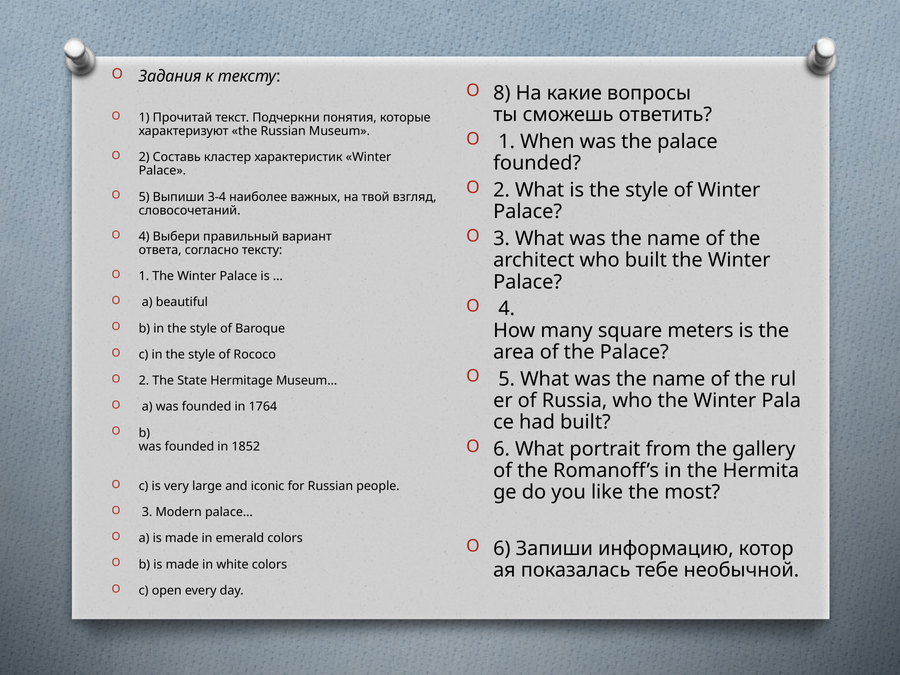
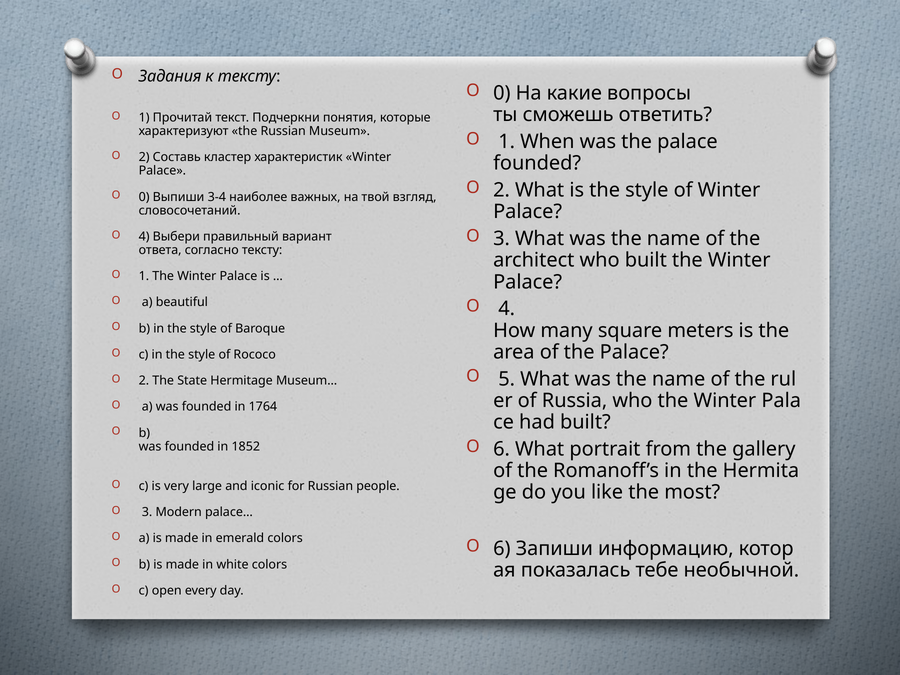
8 at (502, 93): 8 -> 0
5 at (144, 197): 5 -> 0
